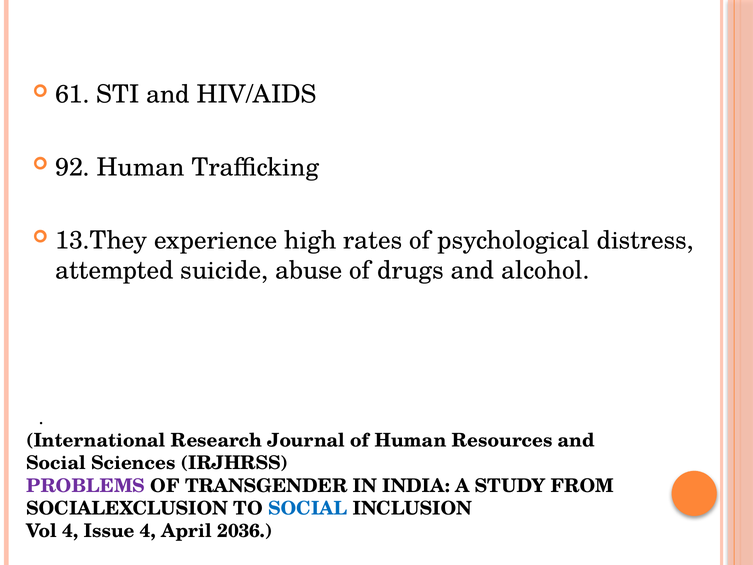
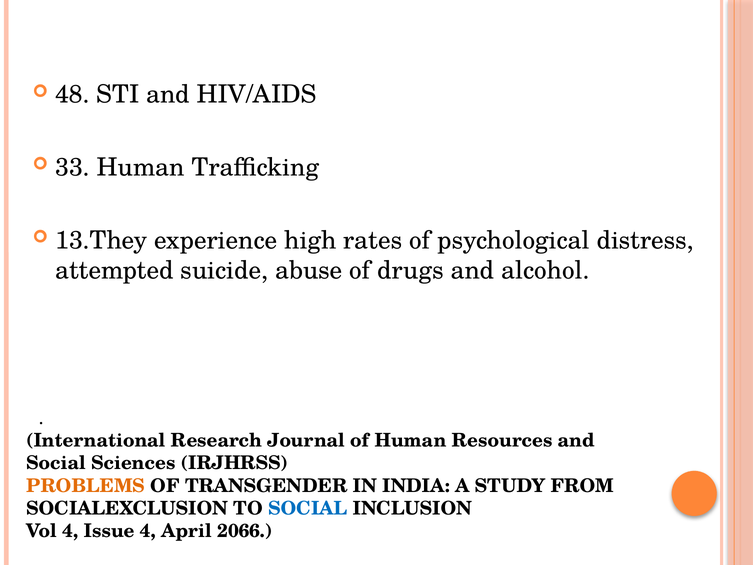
61: 61 -> 48
92: 92 -> 33
PROBLEMS colour: purple -> orange
2036: 2036 -> 2066
